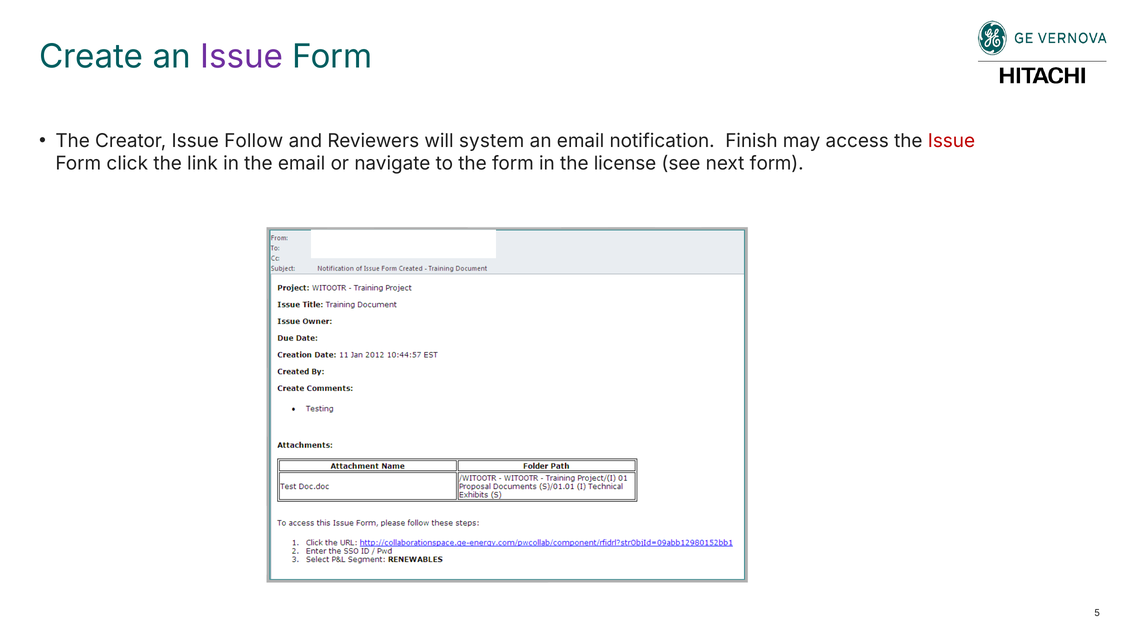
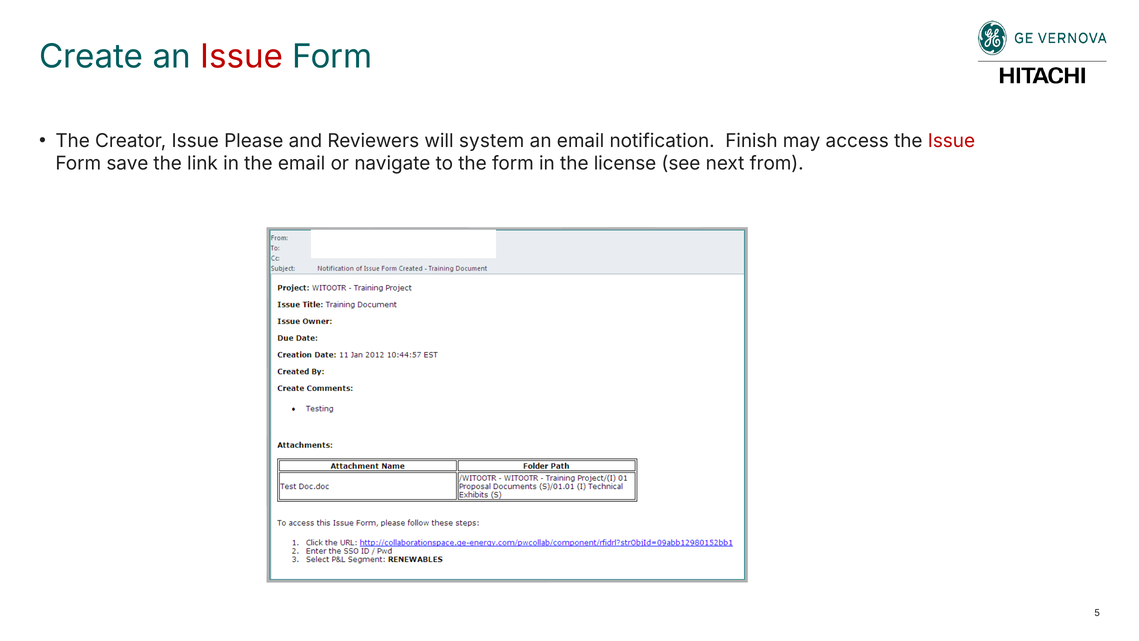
Issue at (242, 57) colour: purple -> red
Follow: Follow -> Please
click: click -> save
next form: form -> from
